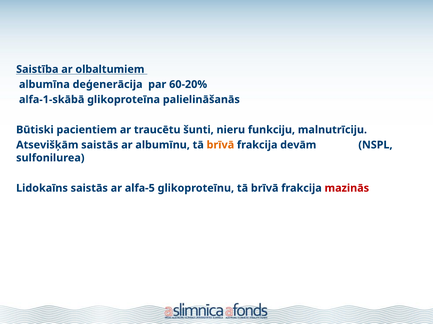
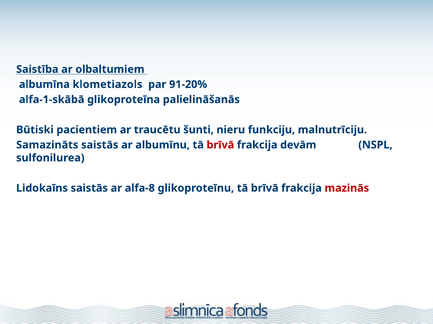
deģenerācija: deģenerācija -> klometiazols
60-20%: 60-20% -> 91-20%
Atsevišķām: Atsevišķām -> Samazināts
brīvā at (220, 145) colour: orange -> red
alfa-5: alfa-5 -> alfa-8
